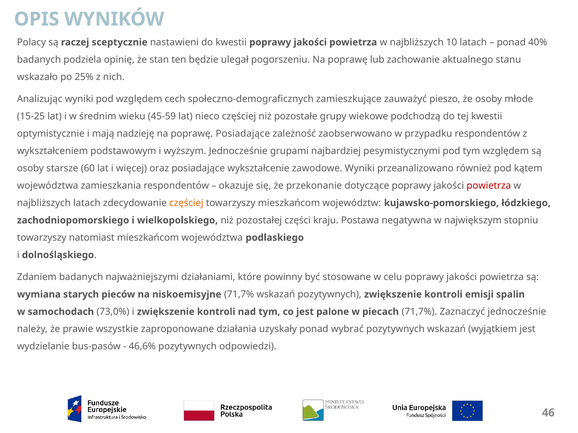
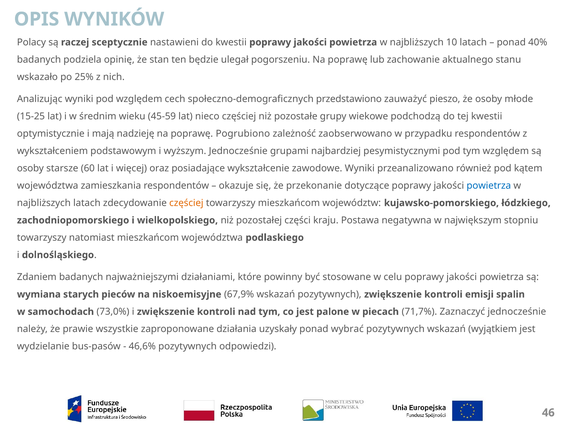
zamieszkujące: zamieszkujące -> przedstawiono
poprawę Posiadające: Posiadające -> Pogrubiono
powietrza at (489, 186) colour: red -> blue
niskoemisyjne 71,7%: 71,7% -> 67,9%
